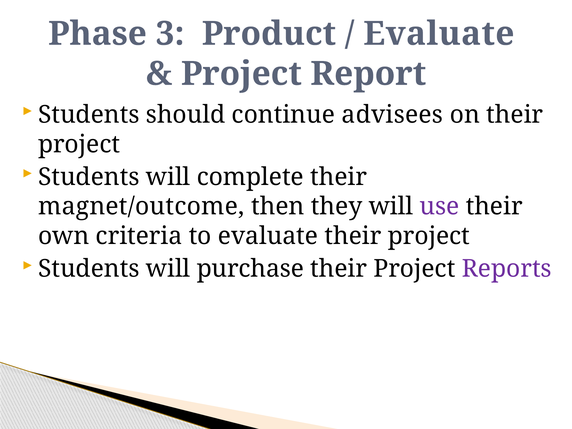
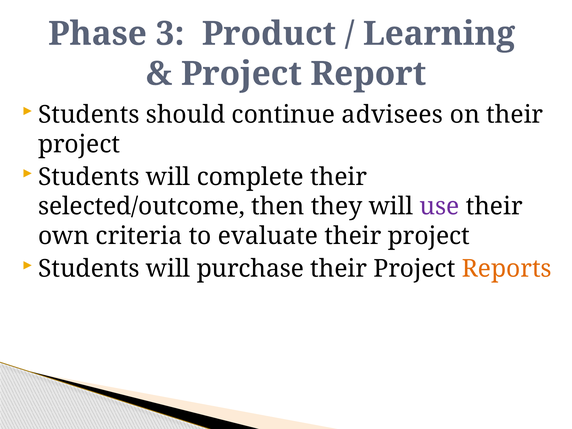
Evaluate at (439, 34): Evaluate -> Learning
magnet/outcome: magnet/outcome -> selected/outcome
Reports colour: purple -> orange
